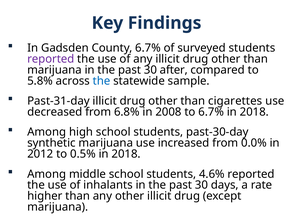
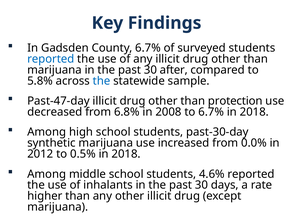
reported at (51, 59) colour: purple -> blue
Past-31-day: Past-31-day -> Past-47-day
cigarettes: cigarettes -> protection
